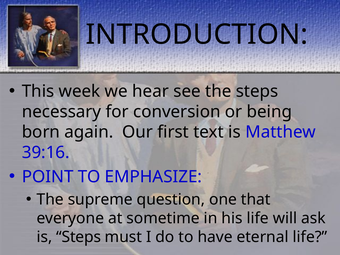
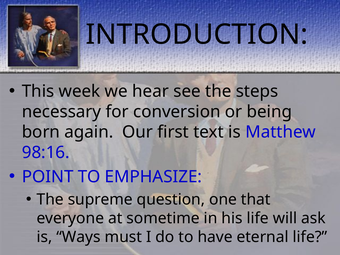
39:16: 39:16 -> 98:16
is Steps: Steps -> Ways
